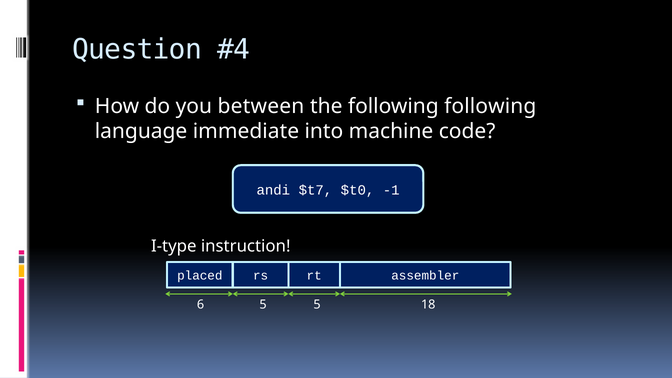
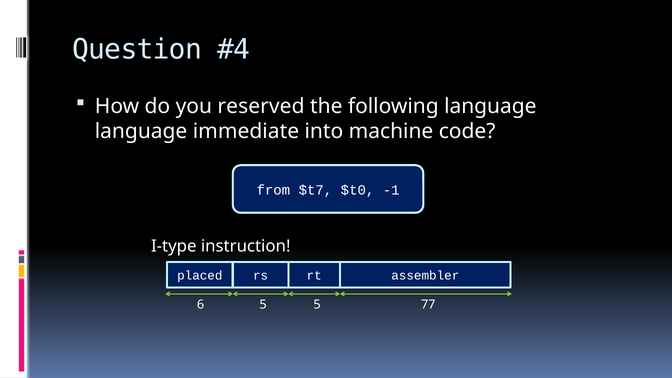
between: between -> reserved
following following: following -> language
andi: andi -> from
18: 18 -> 77
